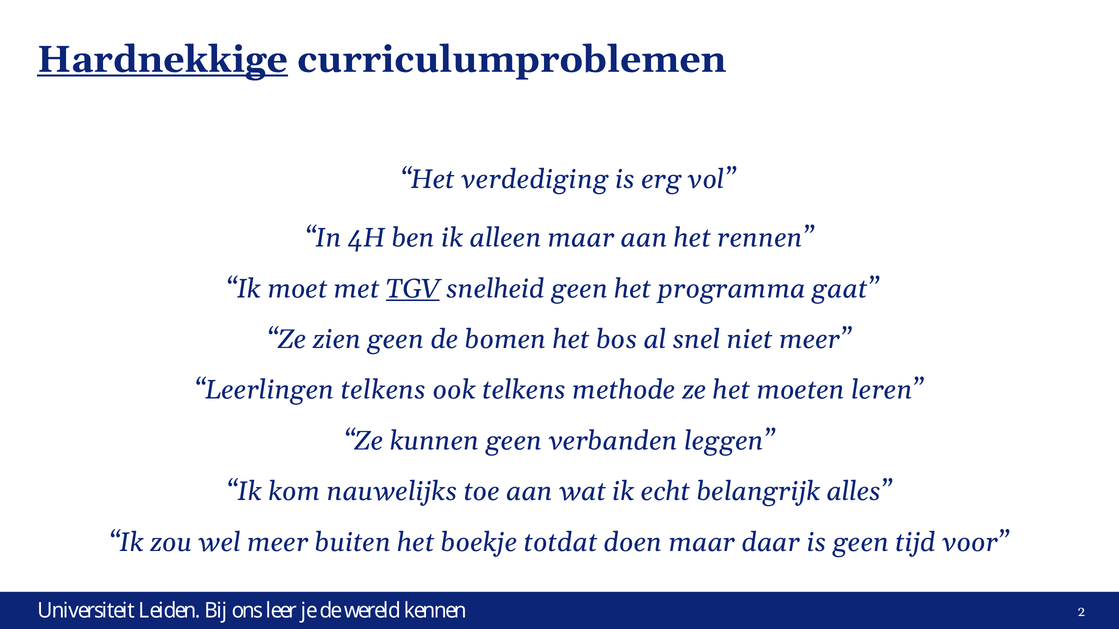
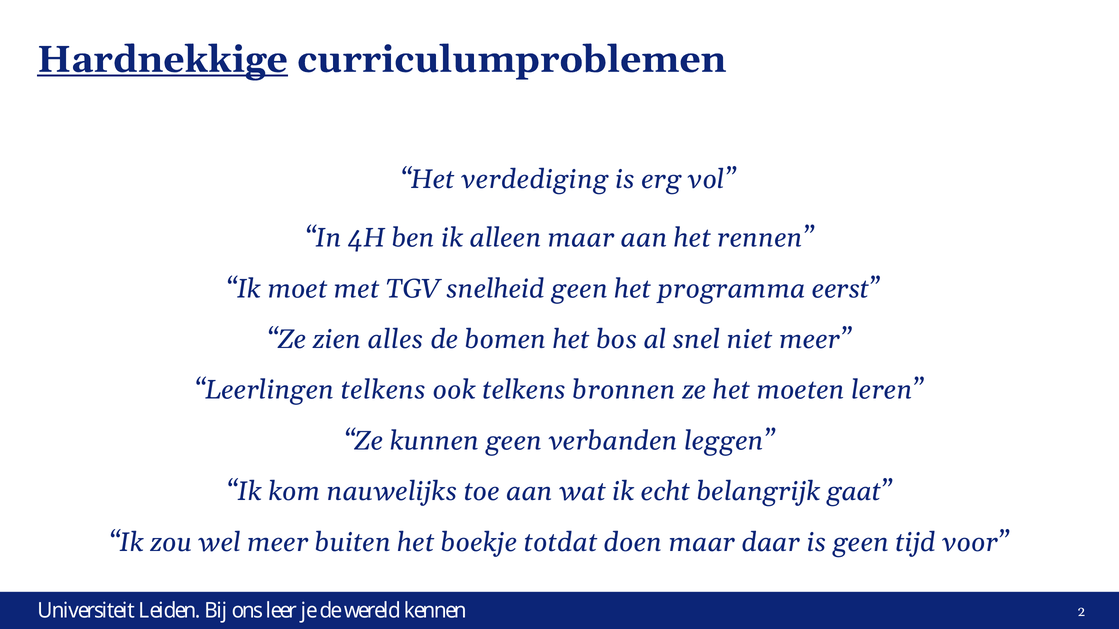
TGV underline: present -> none
gaat: gaat -> eerst
zien geen: geen -> alles
methode: methode -> bronnen
alles: alles -> gaat
